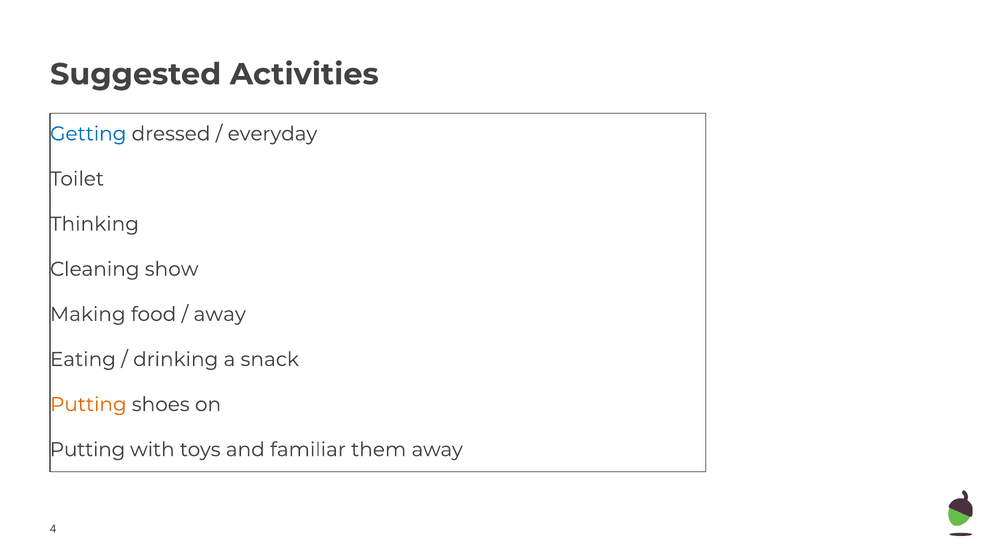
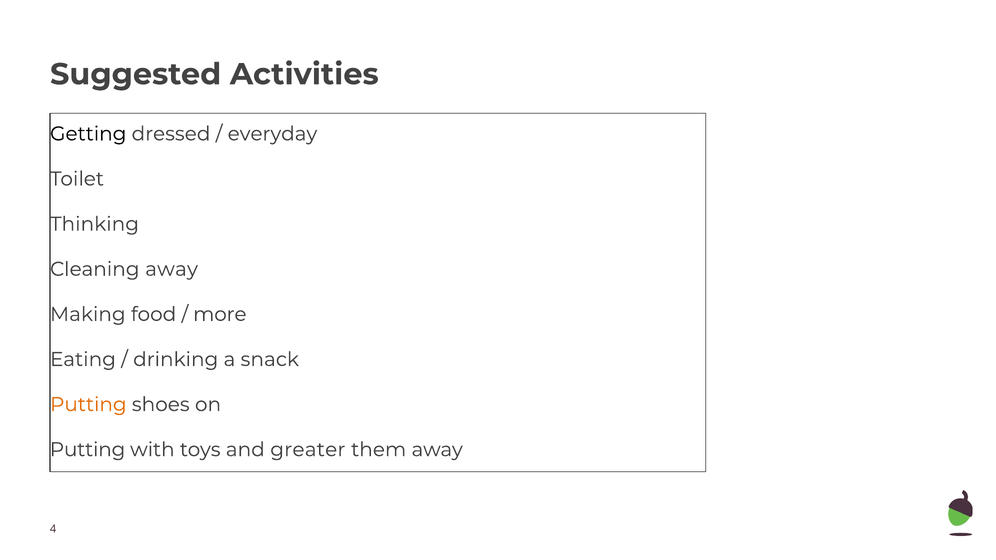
Getting colour: blue -> black
Cleaning show: show -> away
away at (220, 314): away -> more
familiar: familiar -> greater
